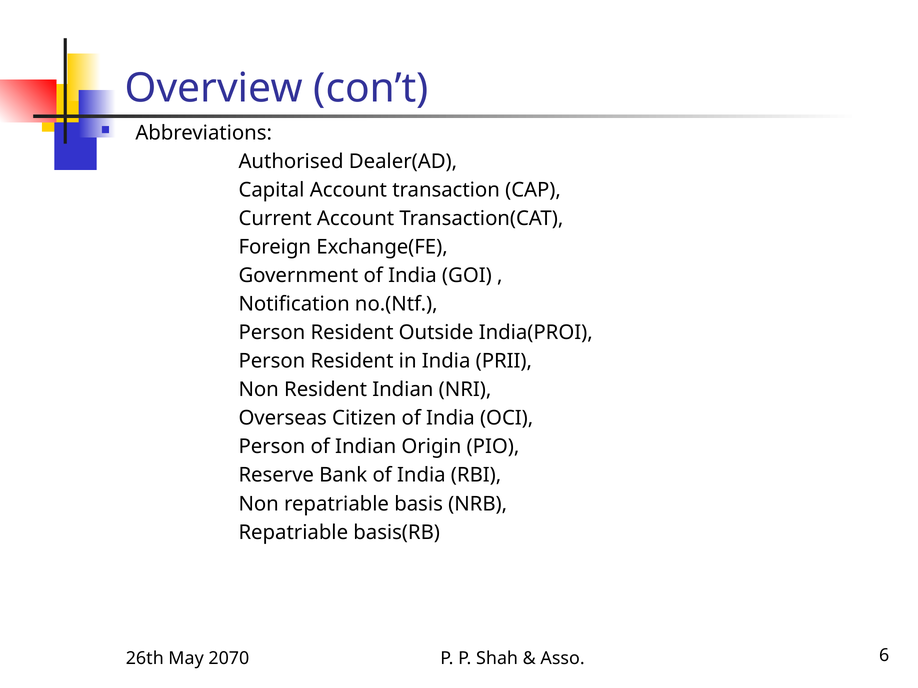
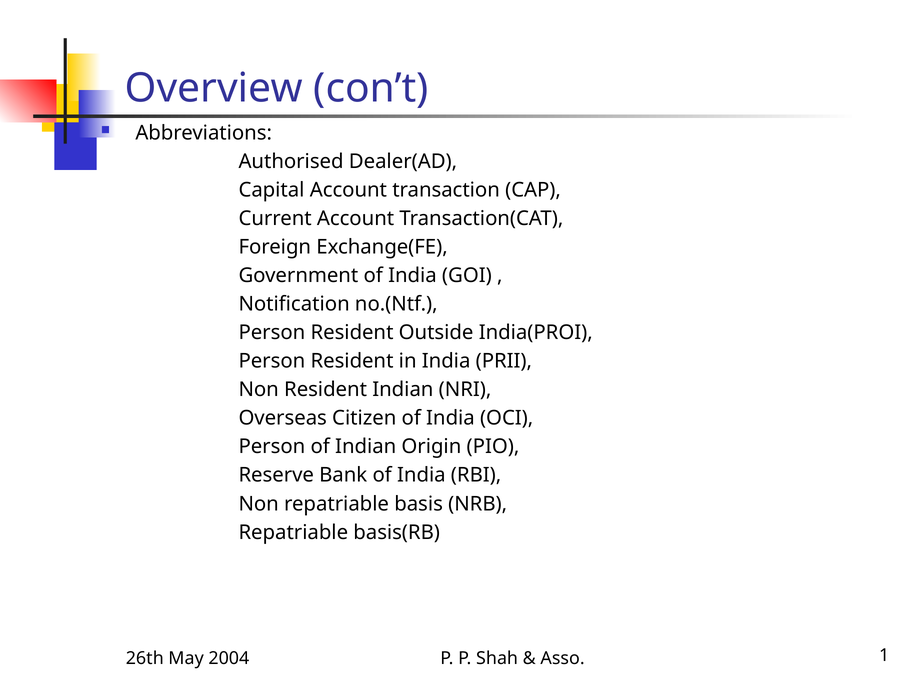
2070: 2070 -> 2004
6: 6 -> 1
